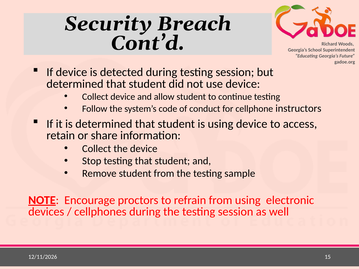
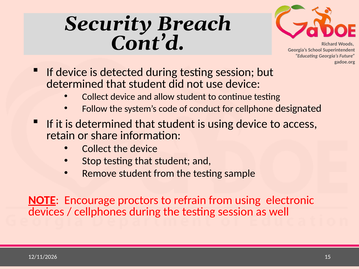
instructors: instructors -> designated
